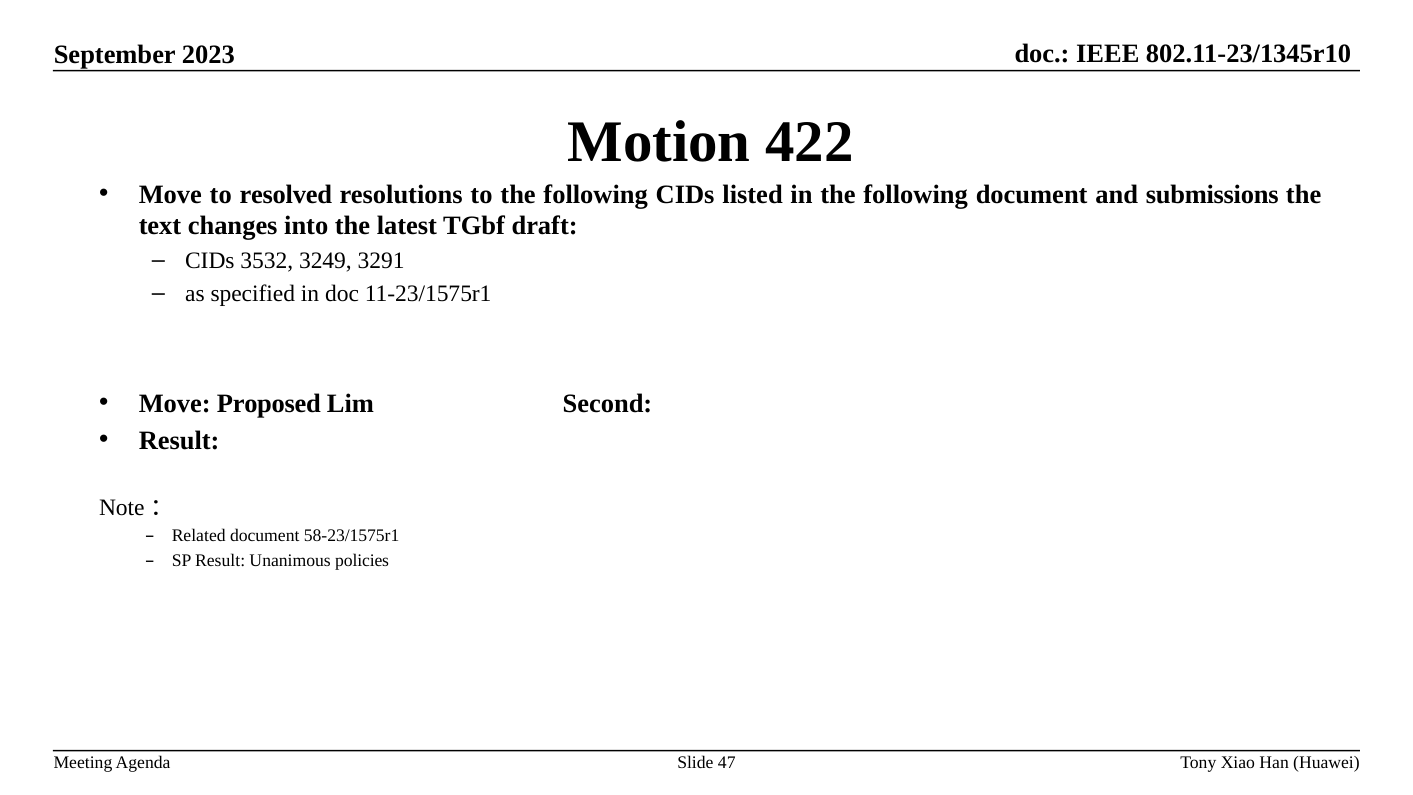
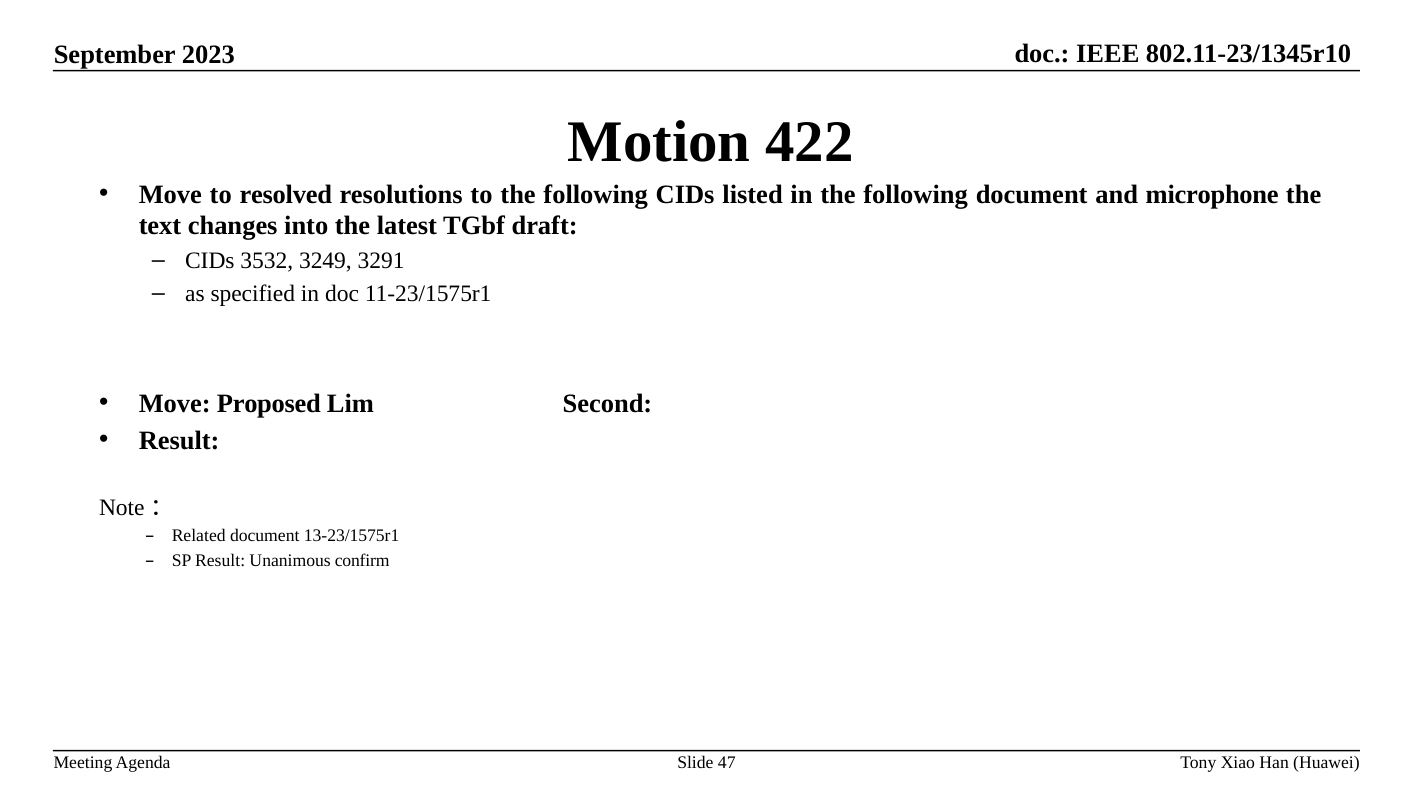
submissions: submissions -> microphone
58-23/1575r1: 58-23/1575r1 -> 13-23/1575r1
policies: policies -> confirm
